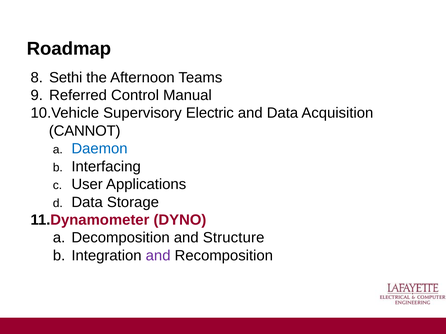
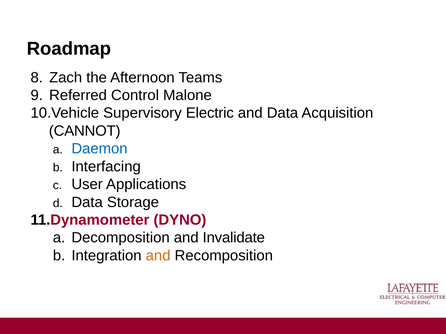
Sethi: Sethi -> Zach
Manual: Manual -> Malone
Structure: Structure -> Invalidate
and at (158, 256) colour: purple -> orange
